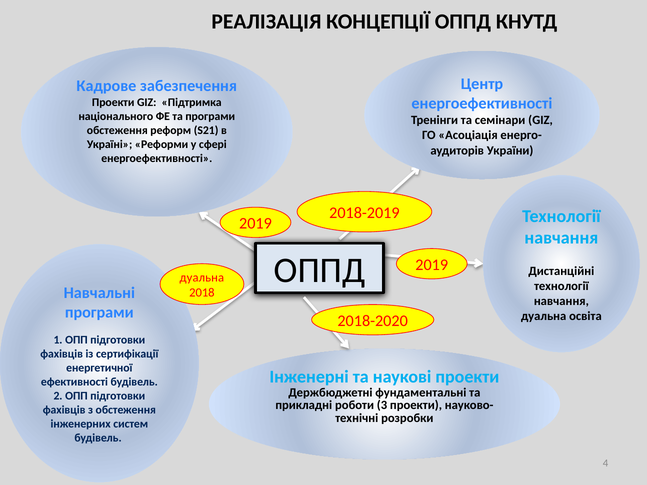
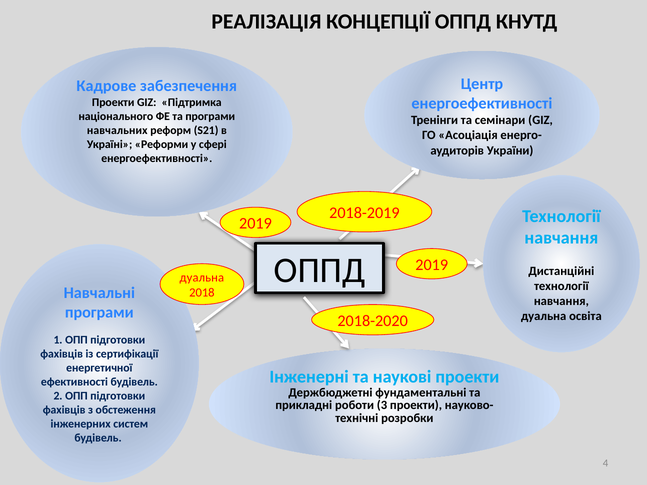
обстеження at (117, 130): обстеження -> навчальних
